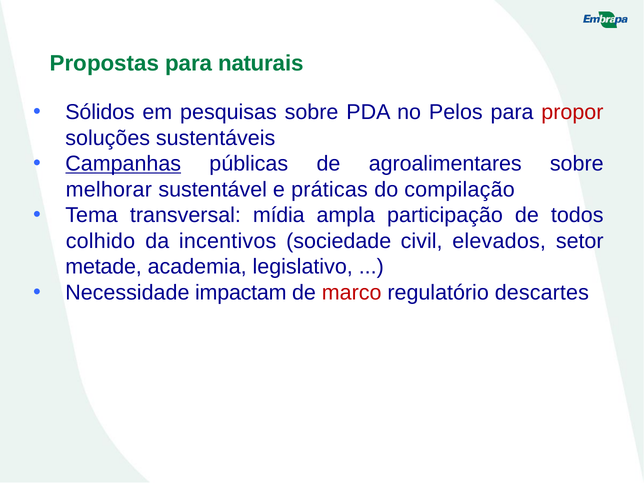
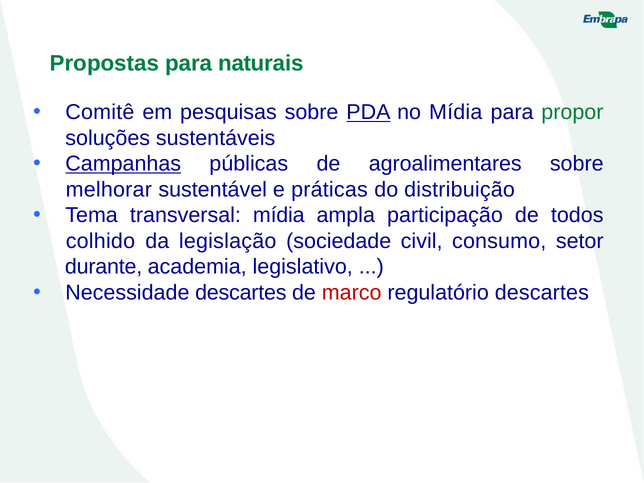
Sólidos: Sólidos -> Comitê
PDA underline: none -> present
no Pelos: Pelos -> Mídia
propor colour: red -> green
compilação: compilação -> distribuição
incentivos: incentivos -> legislação
elevados: elevados -> consumo
metade: metade -> durante
Necessidade impactam: impactam -> descartes
